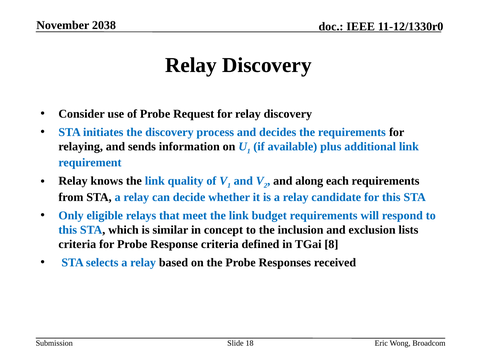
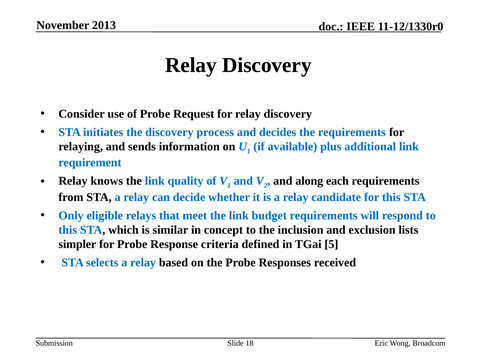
2038: 2038 -> 2013
criteria at (77, 244): criteria -> simpler
8: 8 -> 5
